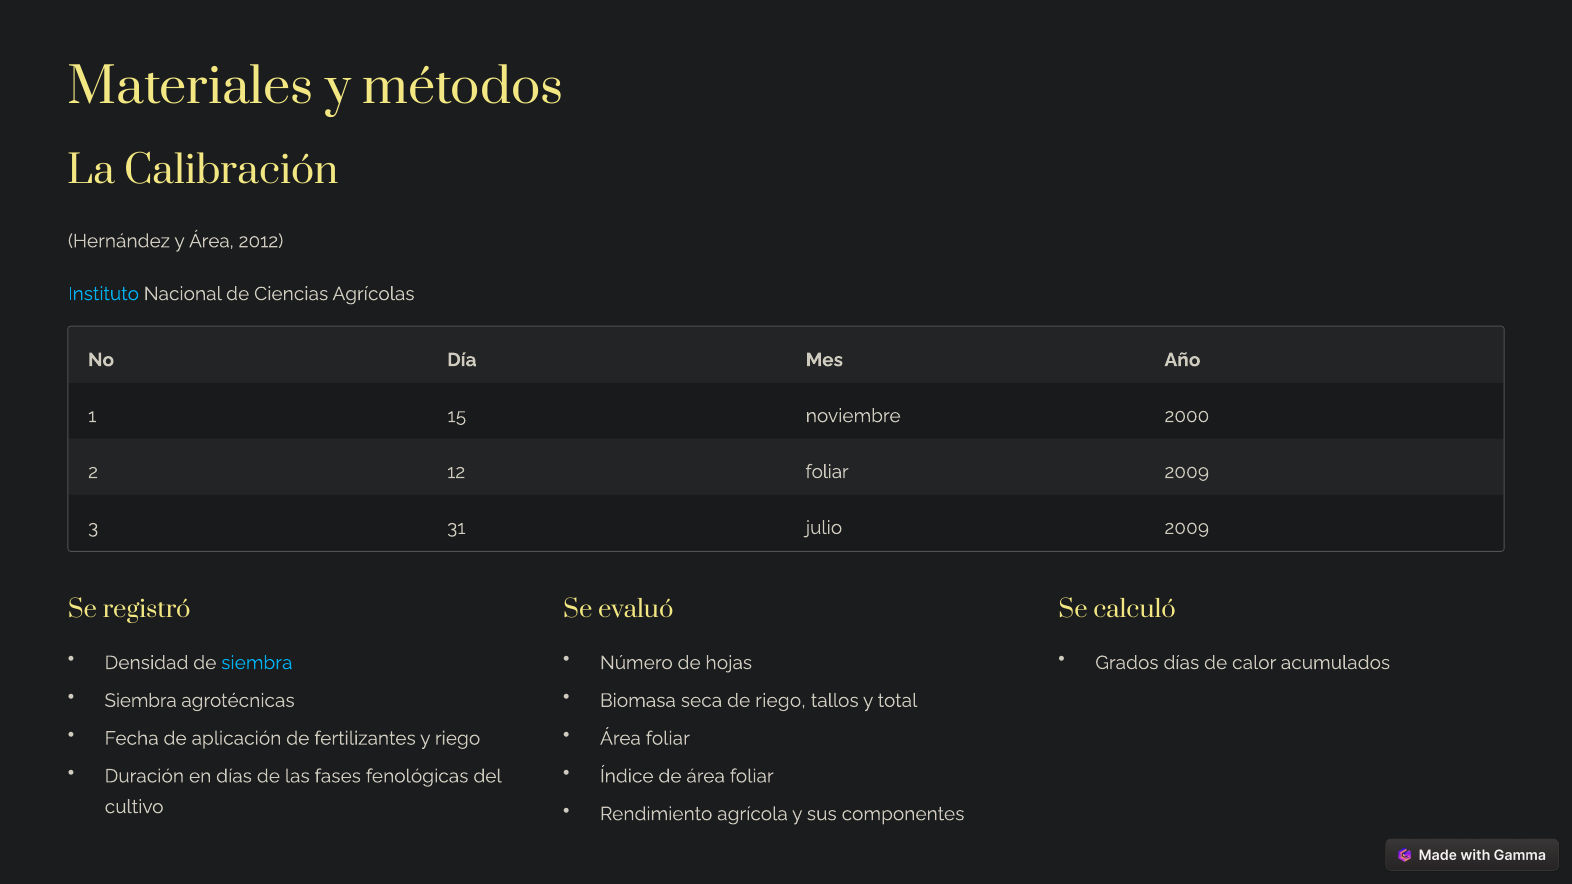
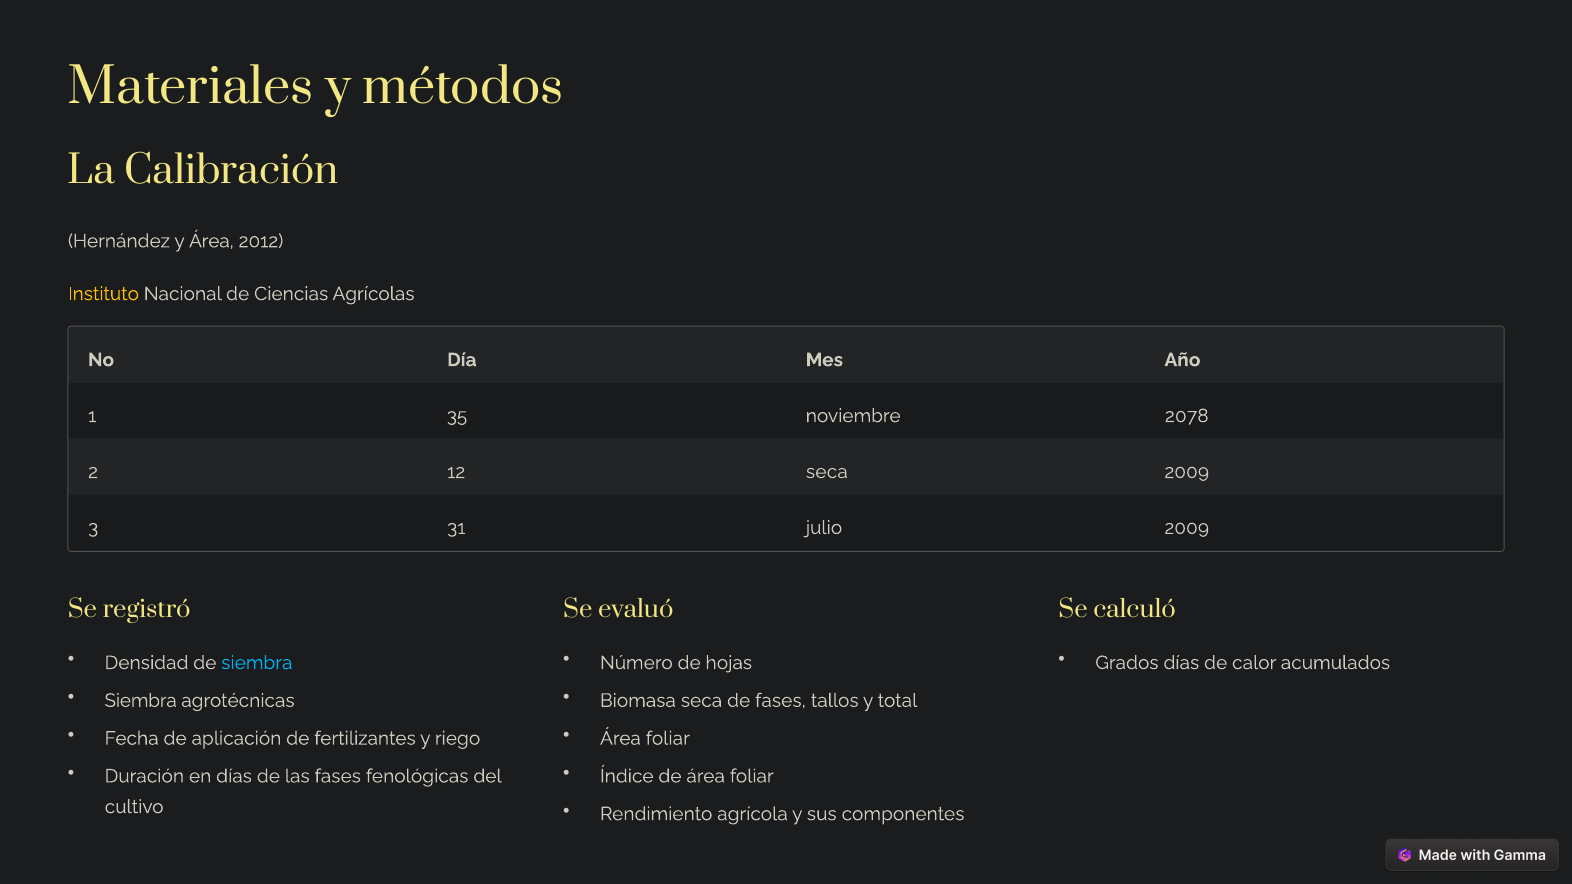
Instituto colour: light blue -> yellow
15: 15 -> 35
2000: 2000 -> 2078
12 foliar: foliar -> seca
de riego: riego -> fases
